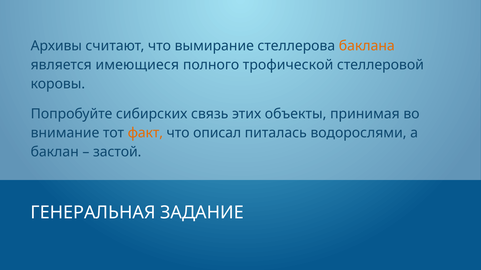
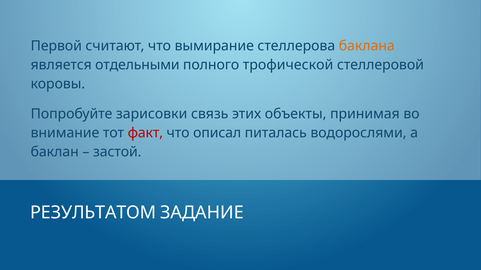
Архивы: Архивы -> Первой
имеющиеся: имеющиеся -> отдельными
сибирских: сибирских -> зарисовки
факт colour: orange -> red
ГЕНЕРАЛЬНАЯ: ГЕНЕРАЛЬНАЯ -> РЕЗУЛЬТАТОМ
